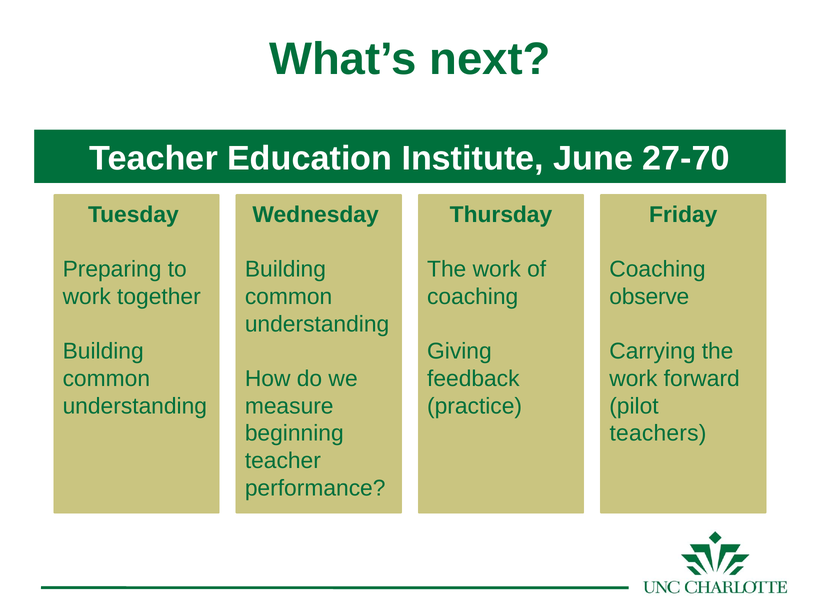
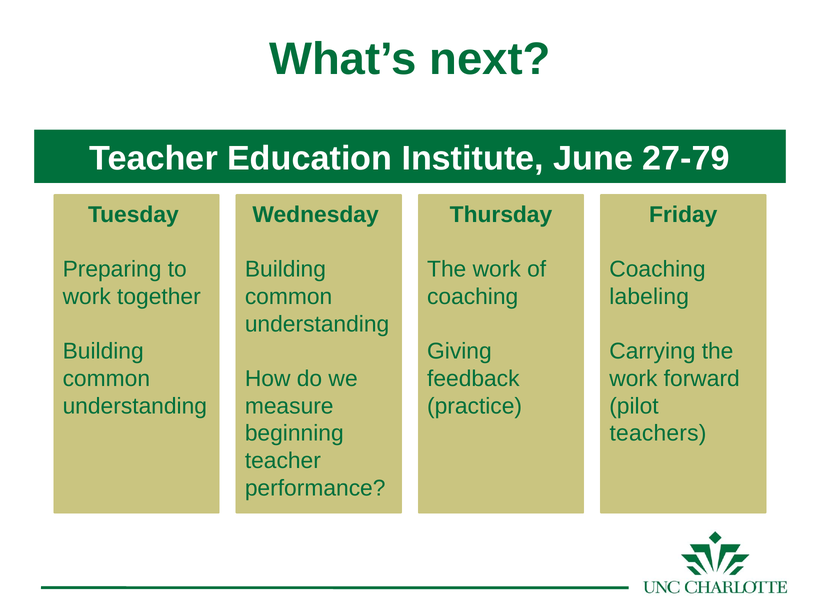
27-70: 27-70 -> 27-79
observe: observe -> labeling
